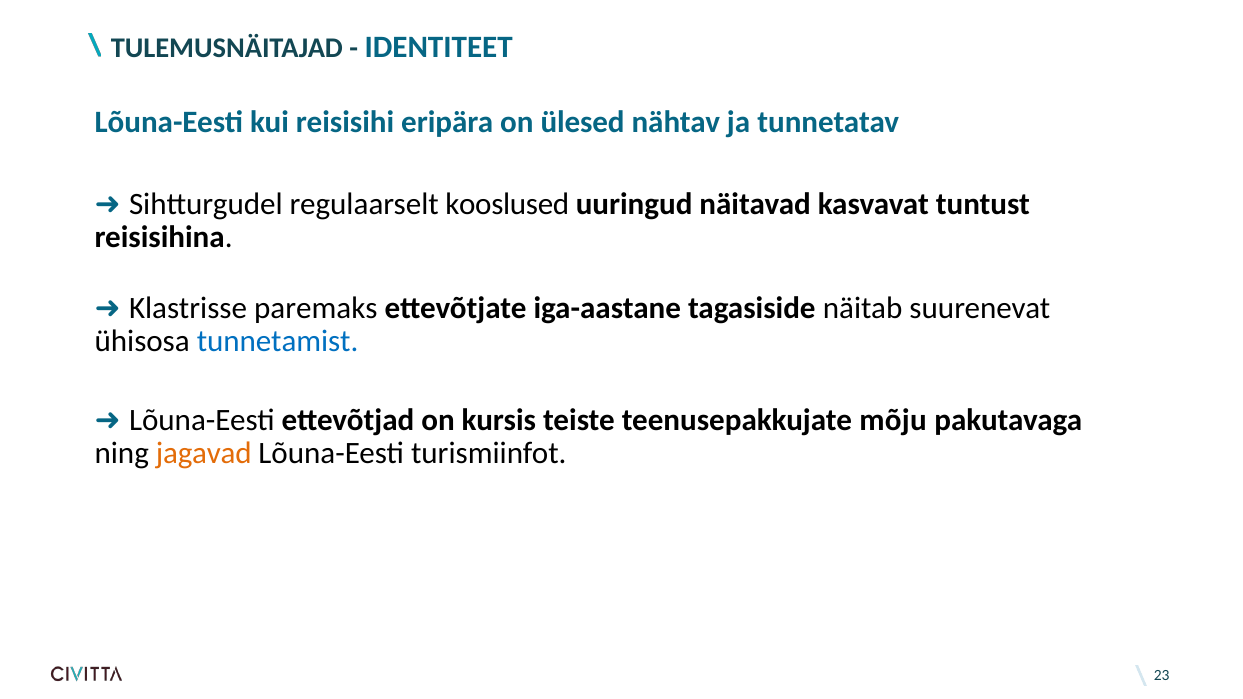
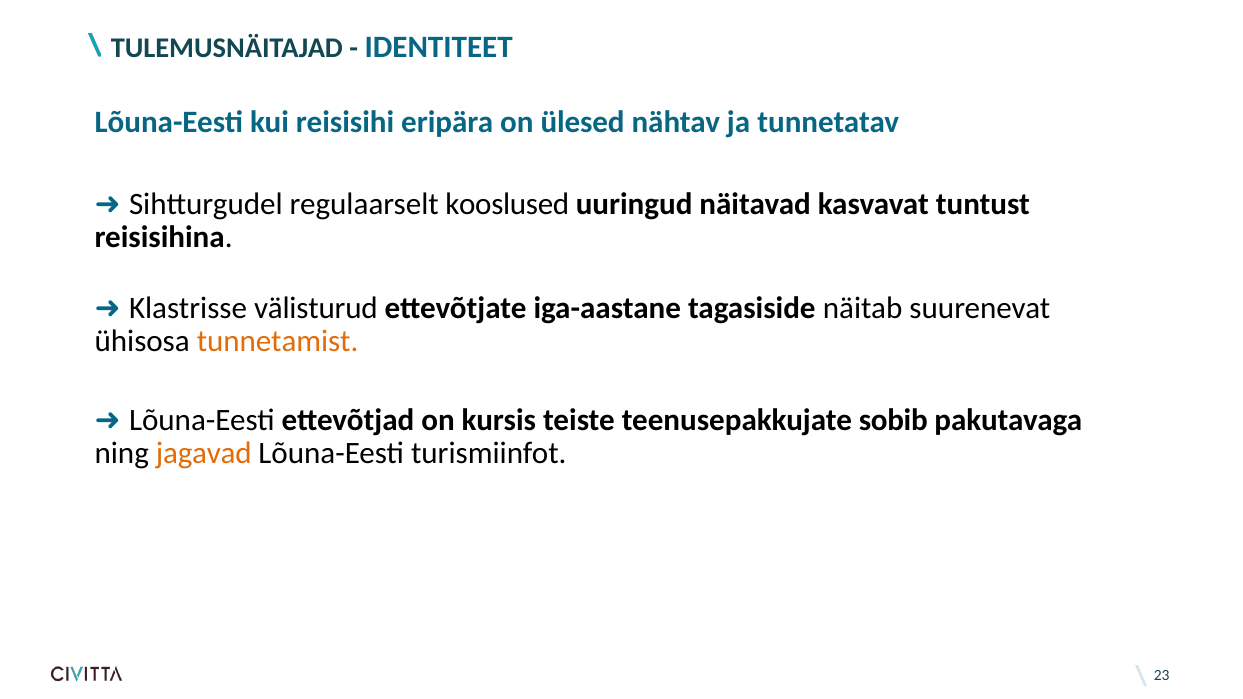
paremaks: paremaks -> välisturud
tunnetamist colour: blue -> orange
mõju: mõju -> sobib
